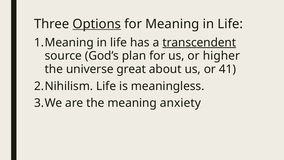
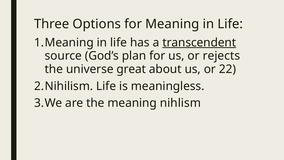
Options underline: present -> none
higher: higher -> rejects
41: 41 -> 22
anxiety: anxiety -> nihlism
